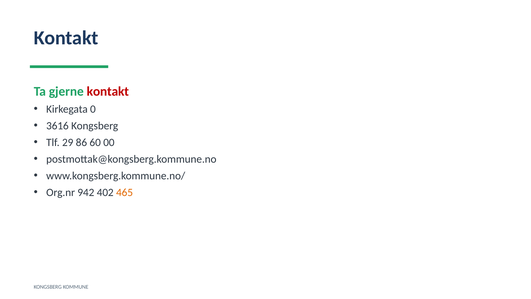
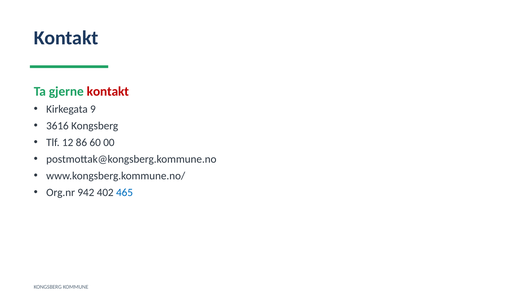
0: 0 -> 9
29: 29 -> 12
465 colour: orange -> blue
